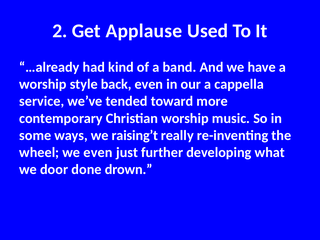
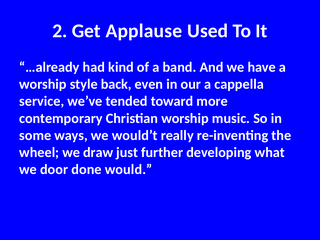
raising’t: raising’t -> would’t
we even: even -> draw
drown: drown -> would
